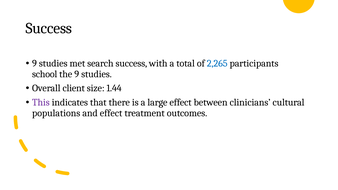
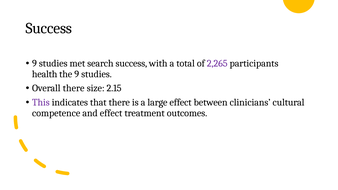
2,265 colour: blue -> purple
school: school -> health
Overall client: client -> there
1.44: 1.44 -> 2.15
populations: populations -> competence
